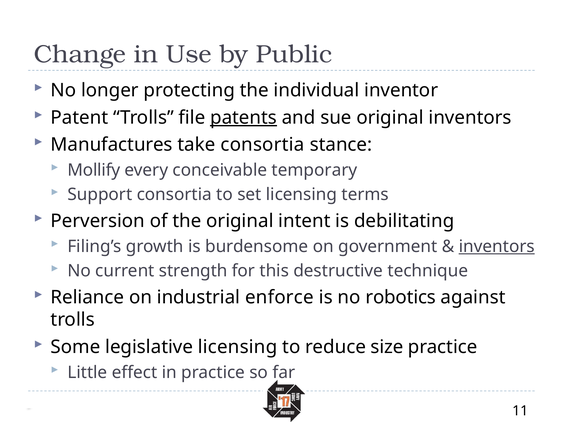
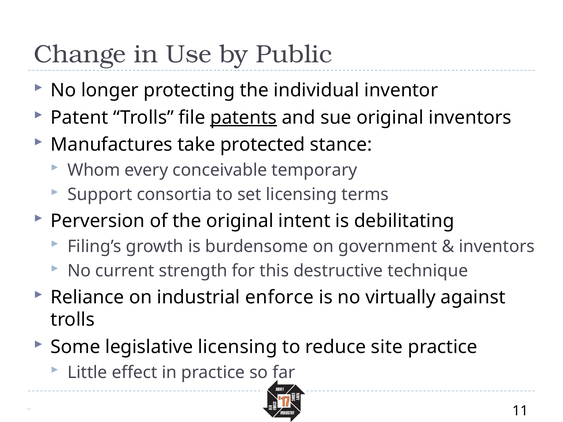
take consortia: consortia -> protected
Mollify: Mollify -> Whom
inventors at (497, 247) underline: present -> none
robotics: robotics -> virtually
size: size -> site
